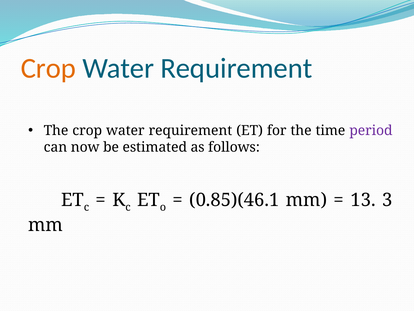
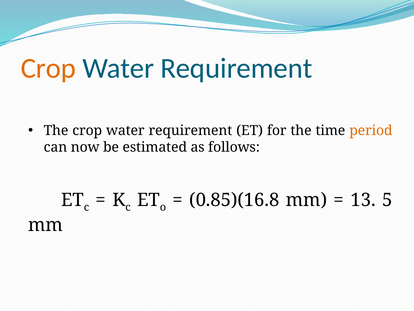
period colour: purple -> orange
0.85)(46.1: 0.85)(46.1 -> 0.85)(16.8
3: 3 -> 5
